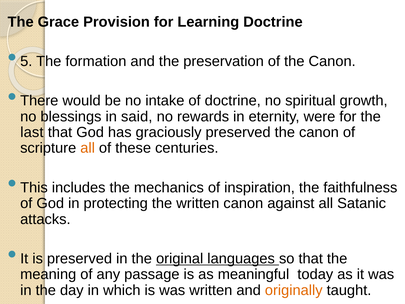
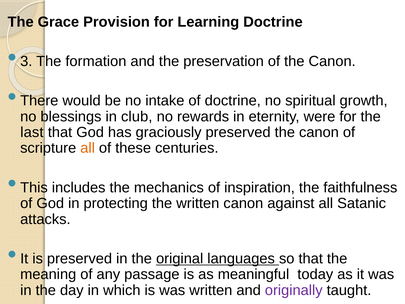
5: 5 -> 3
said: said -> club
originally colour: orange -> purple
